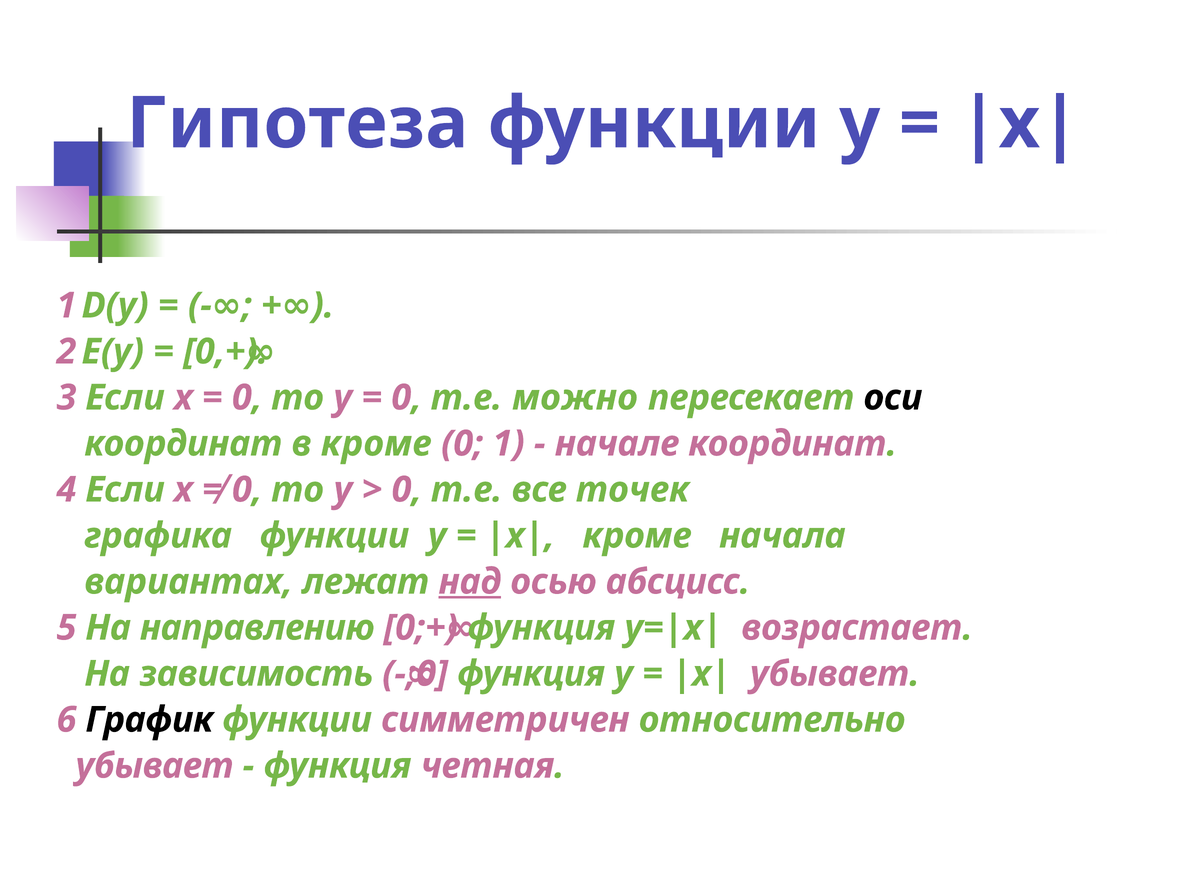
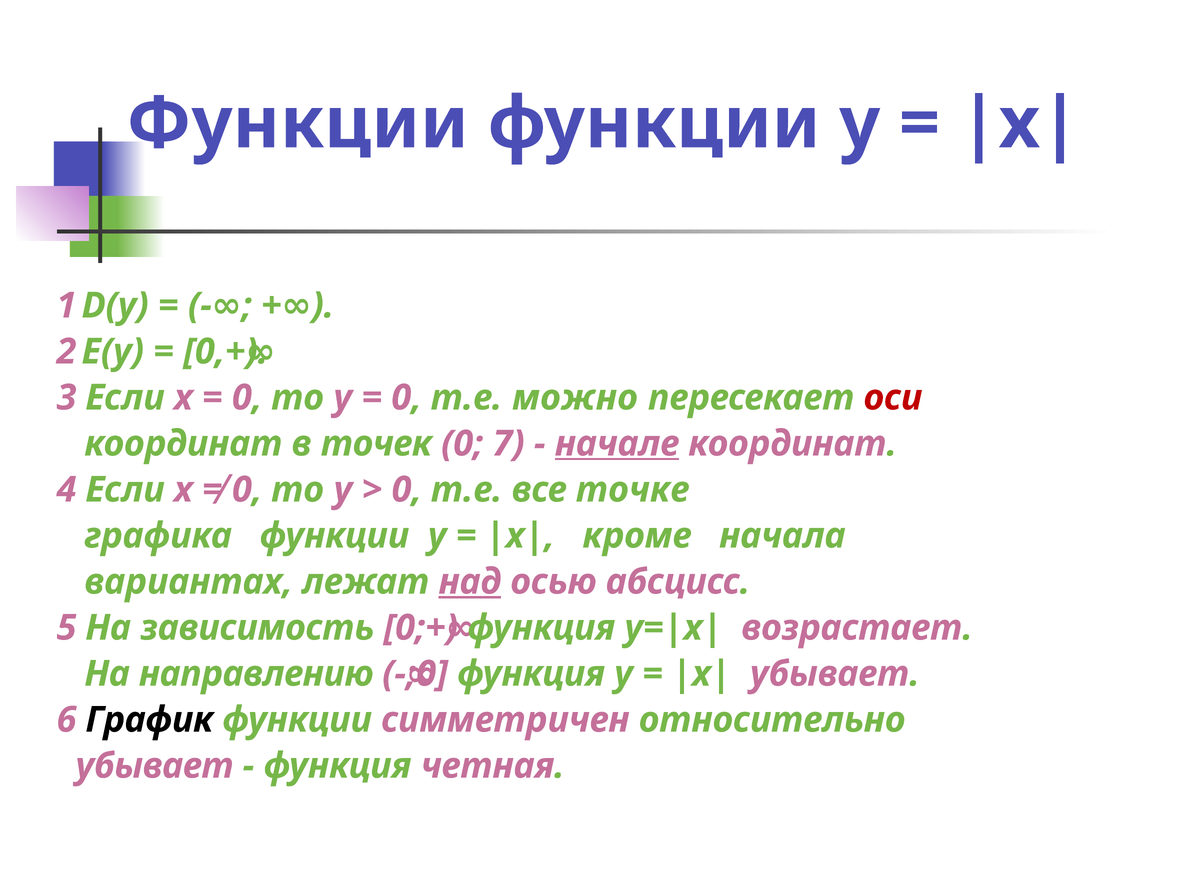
Гипотеза at (297, 124): Гипотеза -> Функции
оси colour: black -> red
в кроме: кроме -> точек
0 1: 1 -> 7
начале underline: none -> present
точек: точек -> точке
направлению: направлению -> зависимость
зависимость: зависимость -> направлению
